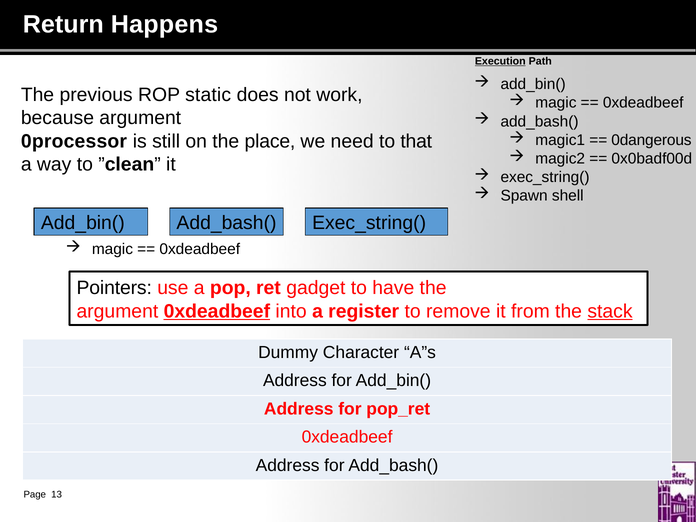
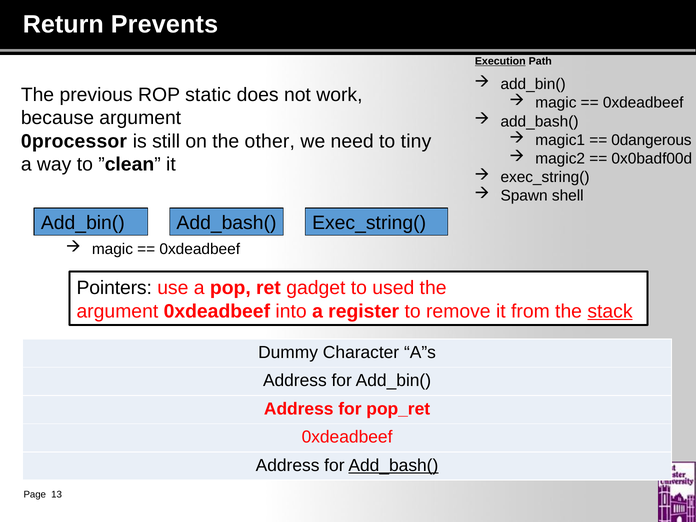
Happens: Happens -> Prevents
place: place -> other
that: that -> tiny
have: have -> used
0xdeadbeef at (217, 311) underline: present -> none
Add_bash( at (393, 465) underline: none -> present
